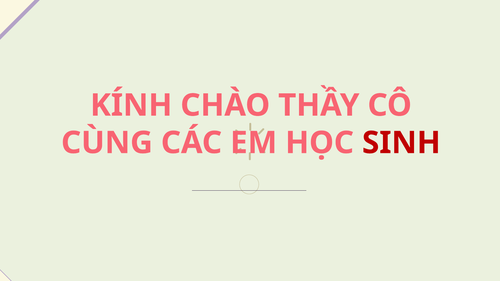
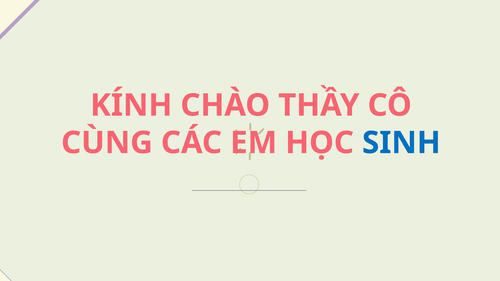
SINH colour: red -> blue
